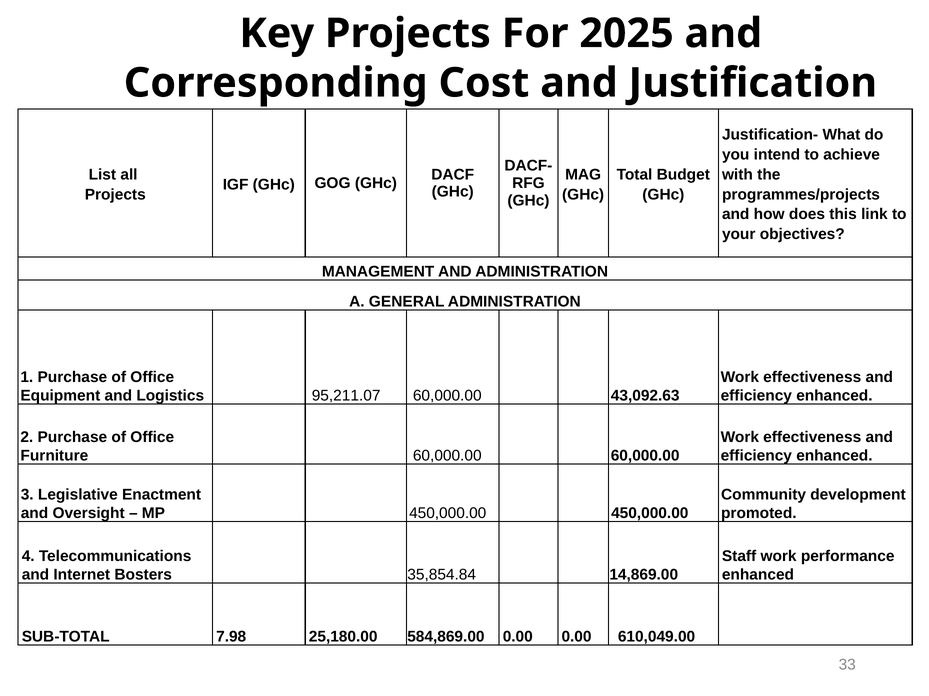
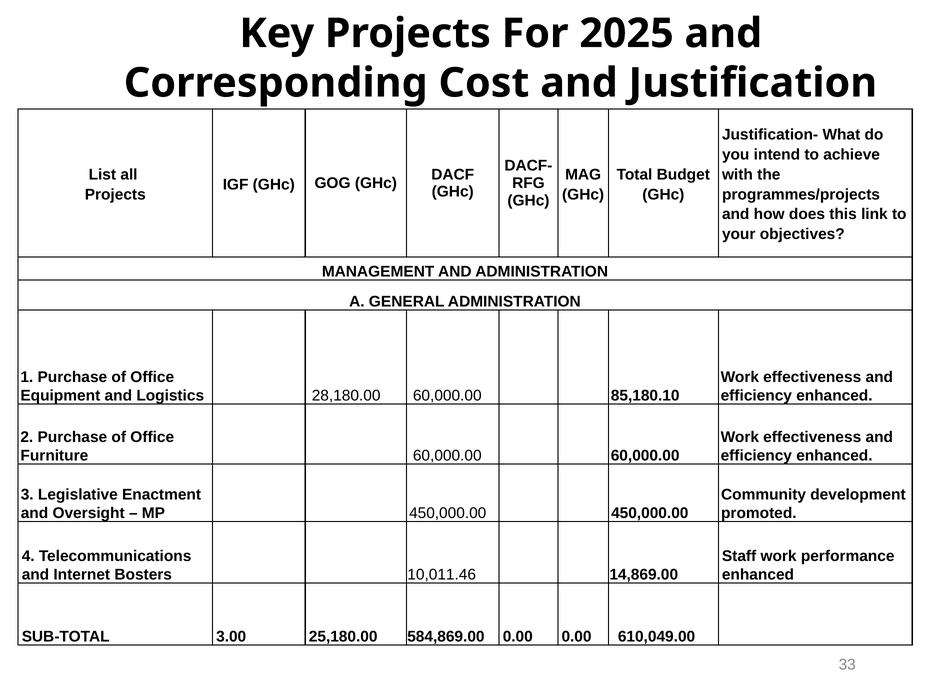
95,211.07: 95,211.07 -> 28,180.00
43,092.63: 43,092.63 -> 85,180.10
35,854.84: 35,854.84 -> 10,011.46
7.98: 7.98 -> 3.00
